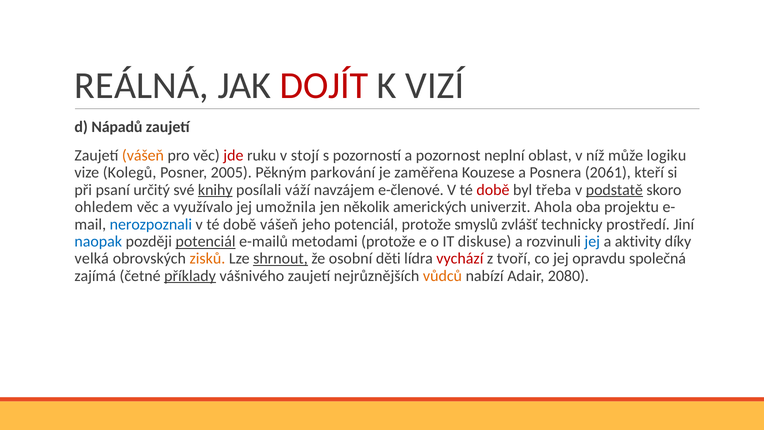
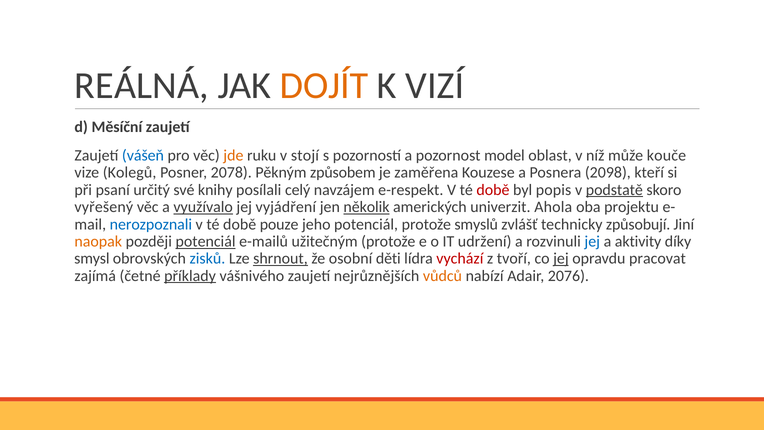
DOJÍT colour: red -> orange
Nápadů: Nápadů -> Měsíční
vášeň at (143, 155) colour: orange -> blue
jde colour: red -> orange
neplní: neplní -> model
logiku: logiku -> kouče
2005: 2005 -> 2078
parkování: parkování -> způsobem
2061: 2061 -> 2098
knihy underline: present -> none
váží: váží -> celý
e-členové: e-členové -> e-respekt
třeba: třeba -> popis
ohledem: ohledem -> vyřešený
využívalo underline: none -> present
umožnila: umožnila -> vyjádření
několik underline: none -> present
době vášeň: vášeň -> pouze
prostředí: prostředí -> způsobují
naopak colour: blue -> orange
metodami: metodami -> užitečným
diskuse: diskuse -> udržení
velká: velká -> smysl
zisků colour: orange -> blue
jej at (561, 259) underline: none -> present
společná: společná -> pracovat
2080: 2080 -> 2076
